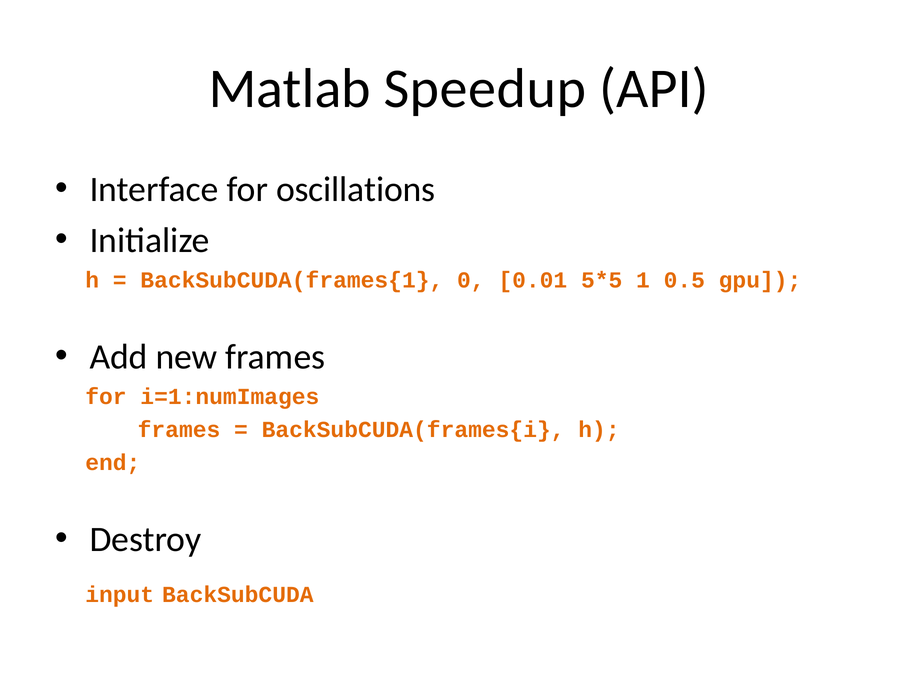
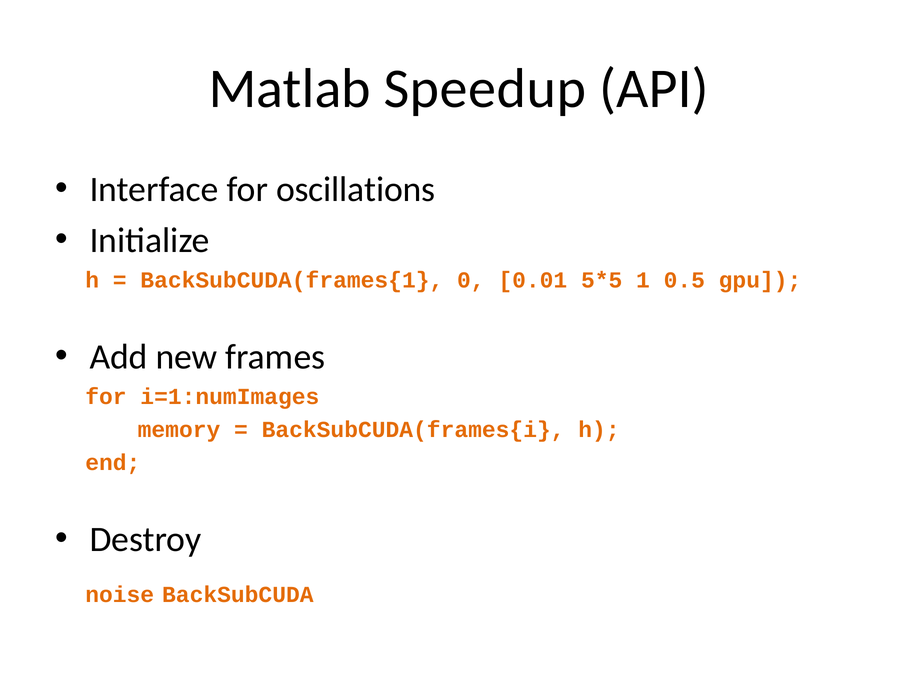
frames at (179, 429): frames -> memory
input: input -> noise
